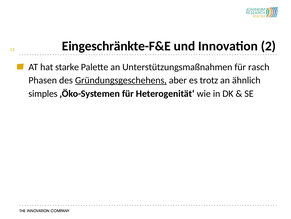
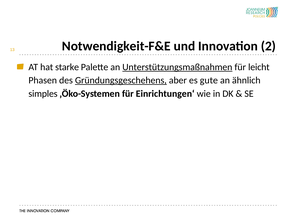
Eingeschränkte-F&E: Eingeschränkte-F&E -> Notwendigkeit-F&E
Unterstützungsmaßnahmen underline: none -> present
rasch: rasch -> leicht
trotz: trotz -> gute
Heterogenität‘: Heterogenität‘ -> Einrichtungen‘
